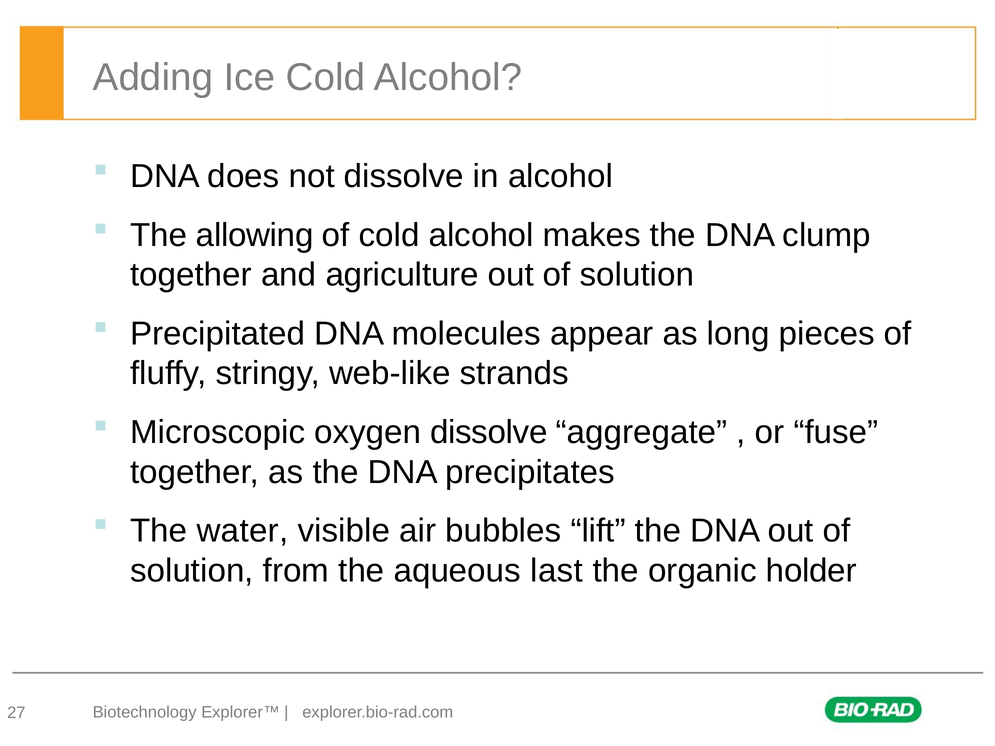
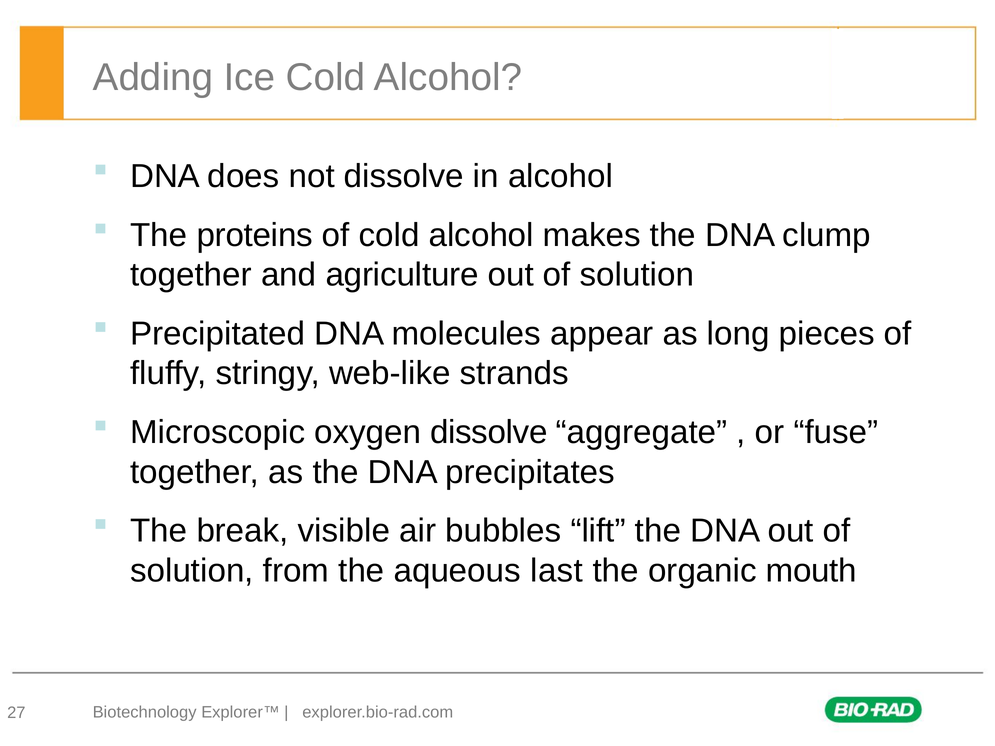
allowing: allowing -> proteins
water: water -> break
holder: holder -> mouth
